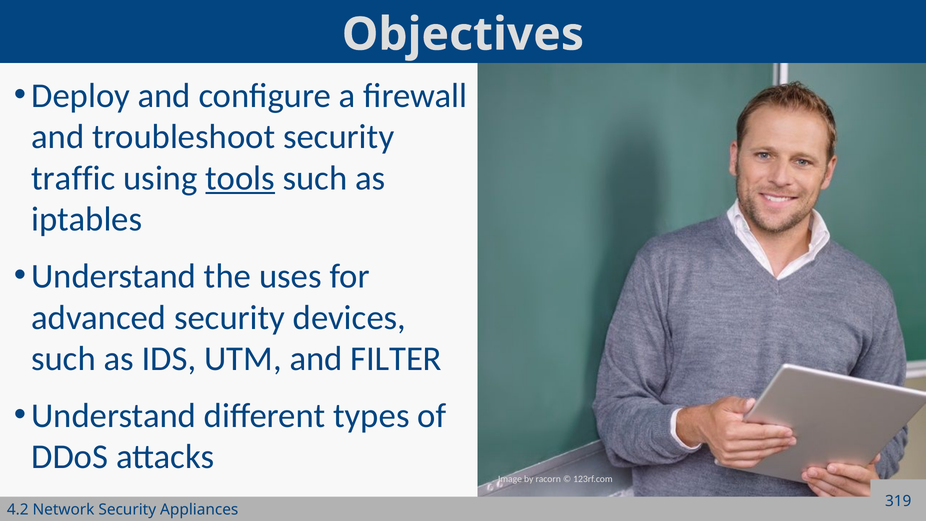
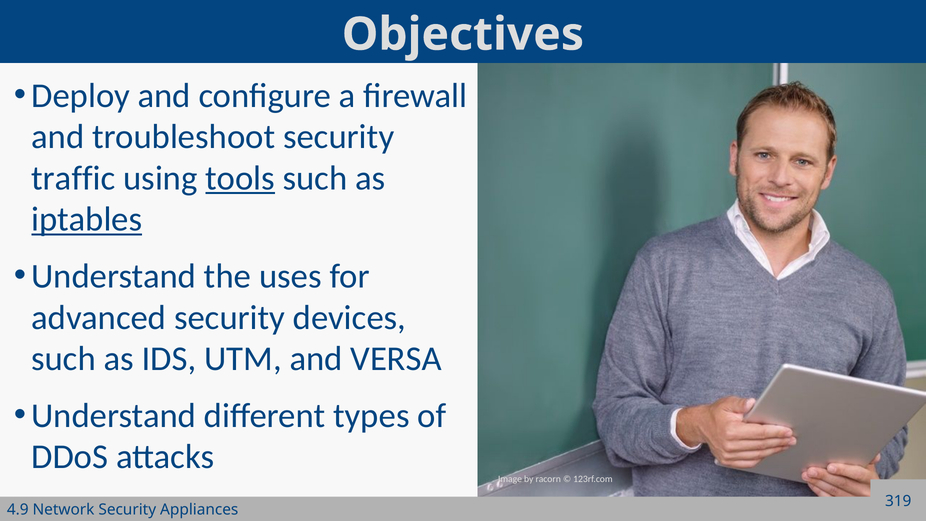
iptables underline: none -> present
FILTER: FILTER -> VERSA
4.2: 4.2 -> 4.9
